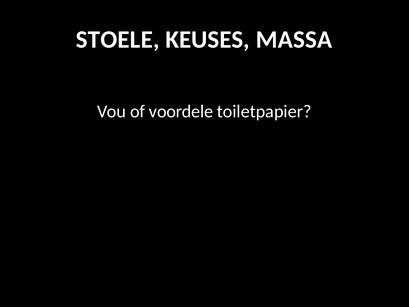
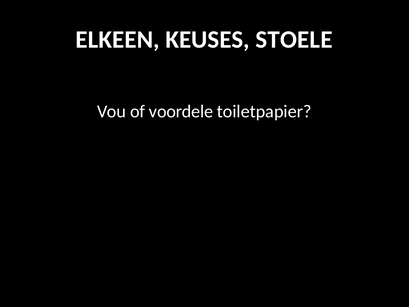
STOELE: STOELE -> ELKEEN
MASSA: MASSA -> STOELE
